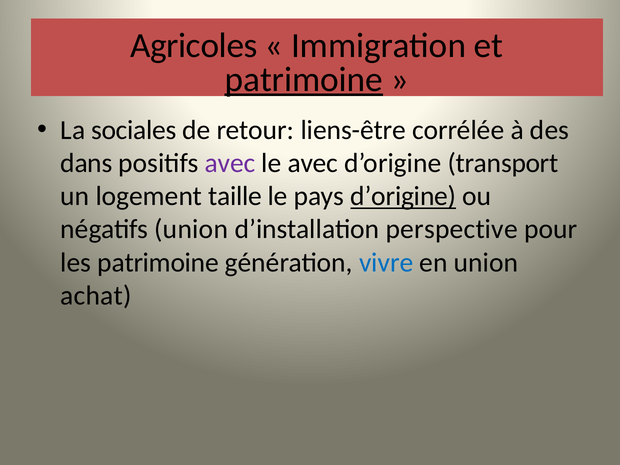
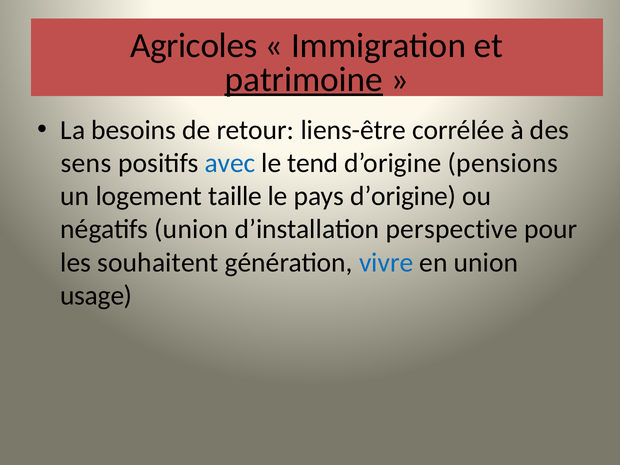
sociales: sociales -> besoins
dans: dans -> sens
avec at (230, 163) colour: purple -> blue
le avec: avec -> tend
transport: transport -> pensions
d’origine at (403, 196) underline: present -> none
les patrimoine: patrimoine -> souhaitent
achat: achat -> usage
